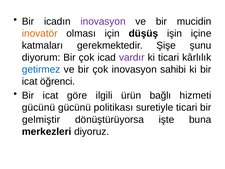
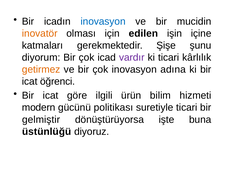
inovasyon at (103, 21) colour: purple -> blue
düşüş: düşüş -> edilen
getirmez colour: blue -> orange
sahibi: sahibi -> adına
bağlı: bağlı -> bilim
gücünü at (39, 107): gücünü -> modern
merkezleri: merkezleri -> üstünlüğü
